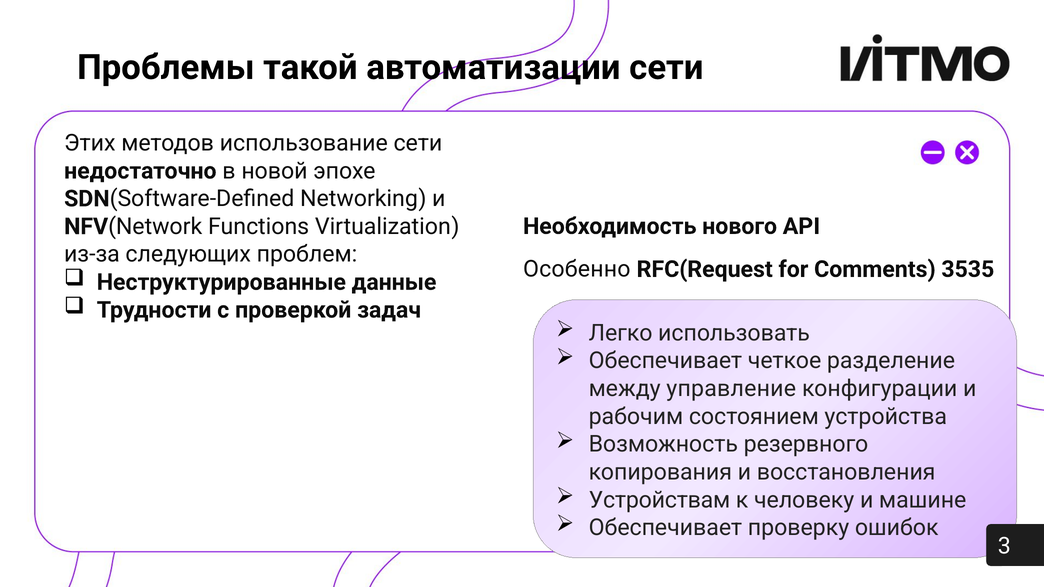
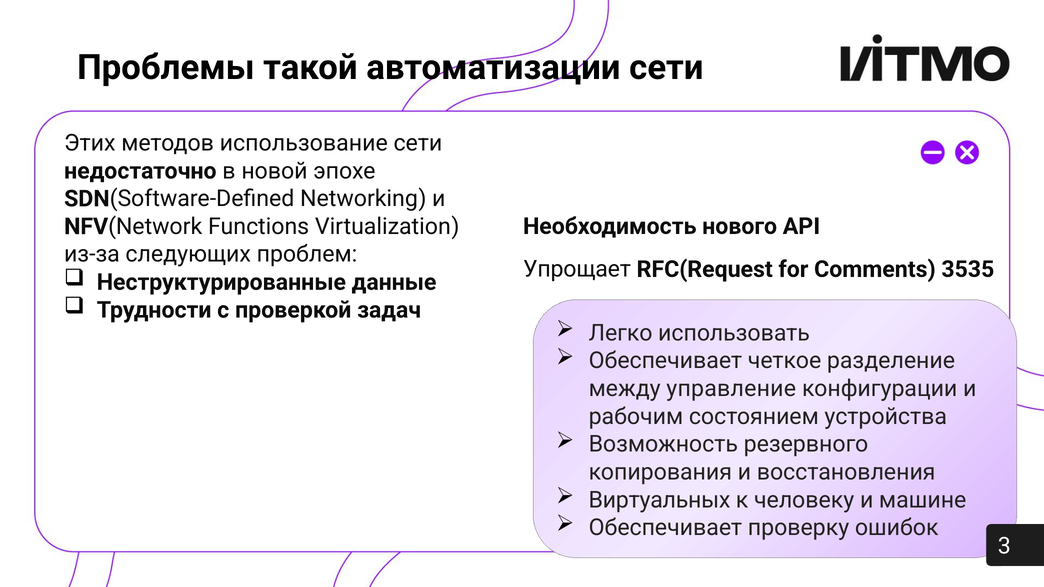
Особенно: Особенно -> Упрощает
Устройствам: Устройствам -> Виртуальных
